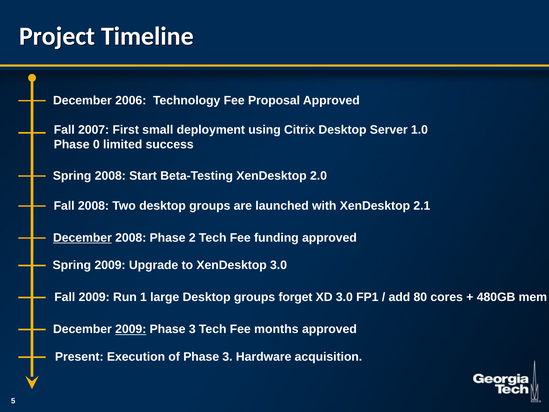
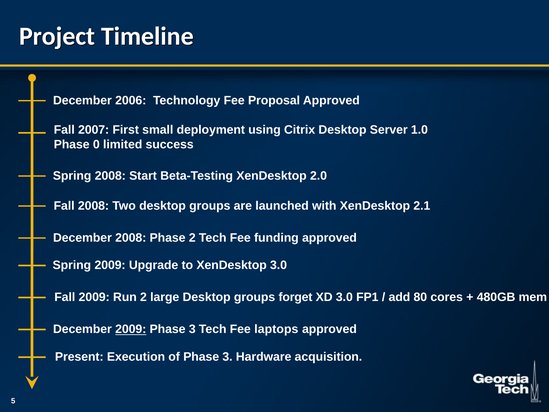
December at (82, 238) underline: present -> none
Run 1: 1 -> 2
months: months -> laptops
